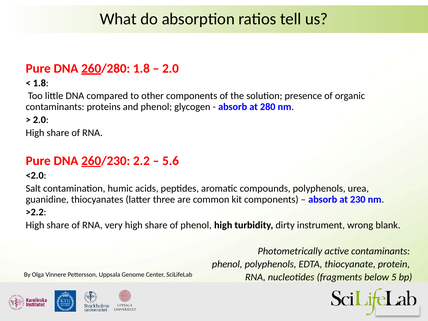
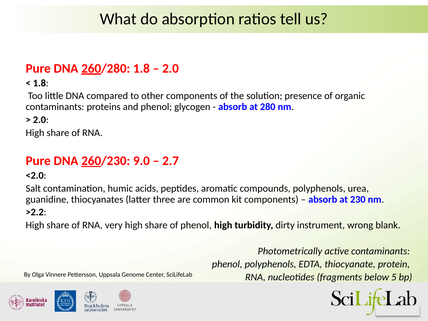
2.2: 2.2 -> 9.0
5.6: 5.6 -> 2.7
